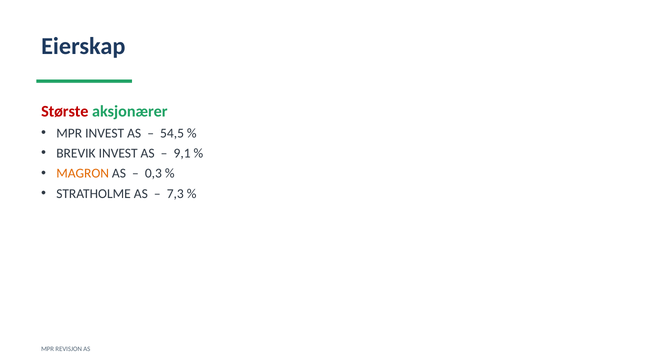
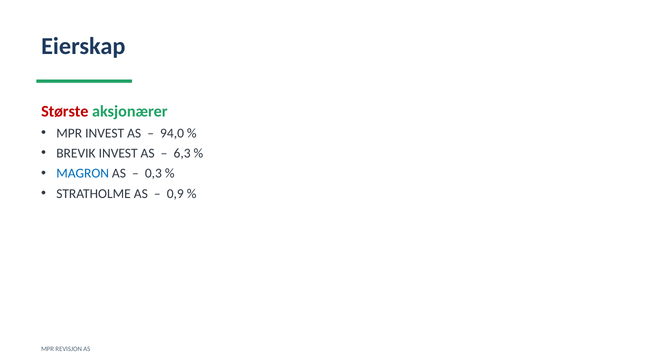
54,5: 54,5 -> 94,0
9,1: 9,1 -> 6,3
MAGRON colour: orange -> blue
7,3: 7,3 -> 0,9
